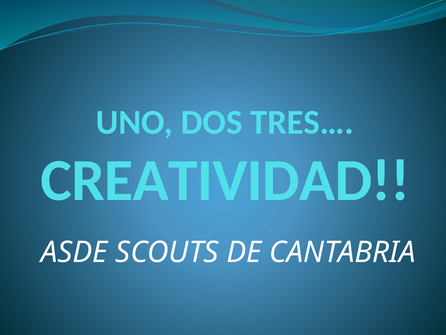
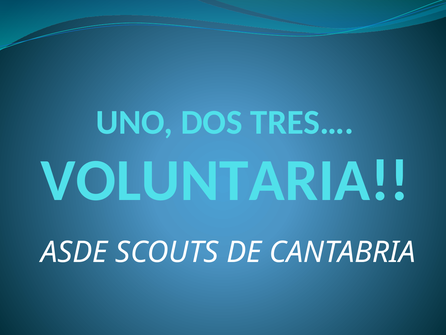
CREATIVIDAD: CREATIVIDAD -> VOLUNTARIA
